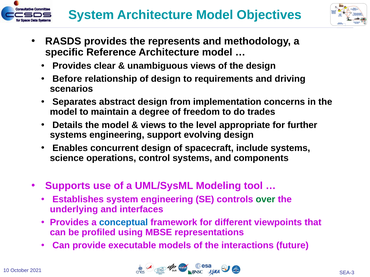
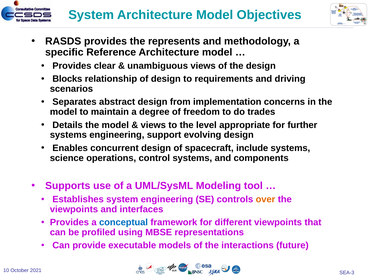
Before: Before -> Blocks
over colour: green -> orange
underlying at (74, 210): underlying -> viewpoints
